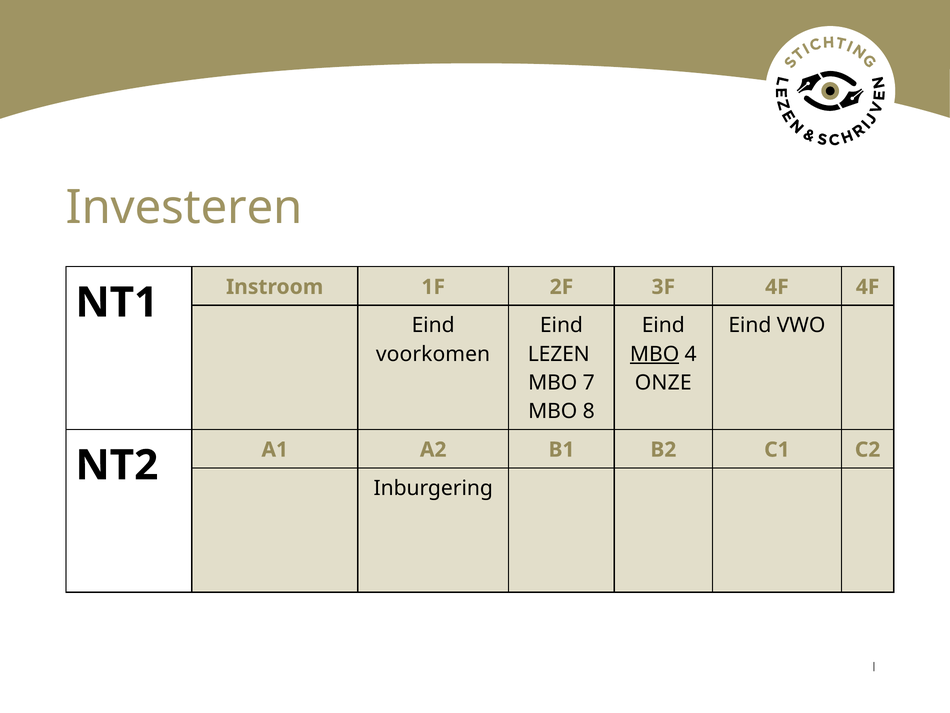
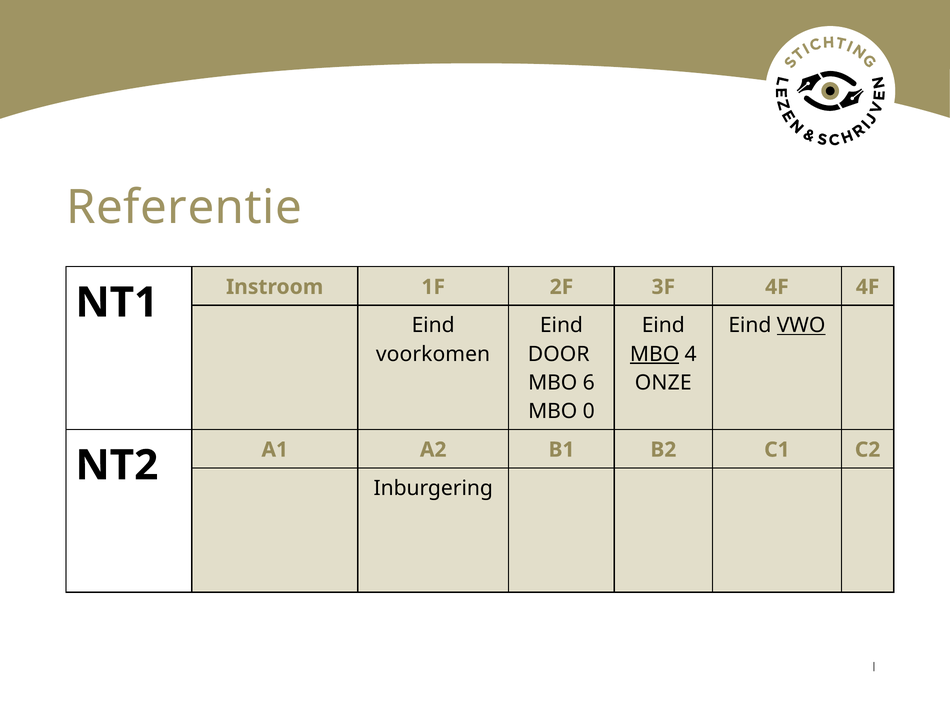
Investeren: Investeren -> Referentie
VWO underline: none -> present
LEZEN: LEZEN -> DOOR
7: 7 -> 6
8: 8 -> 0
